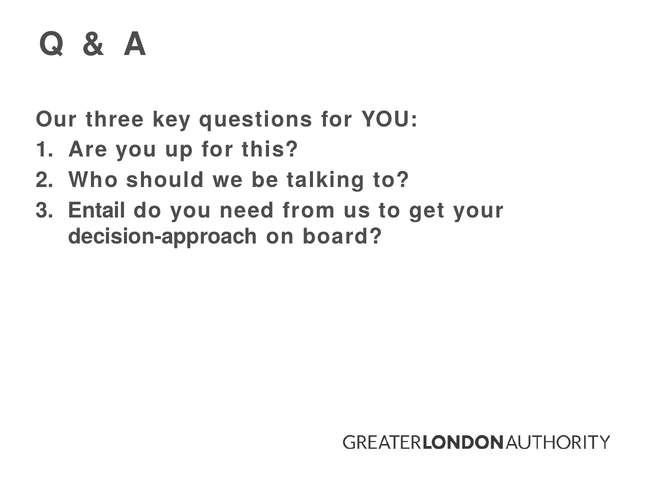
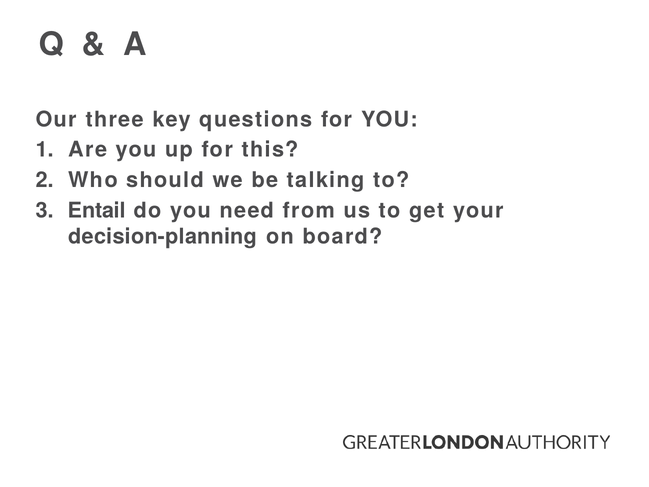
decision-approach: decision-approach -> decision-planning
